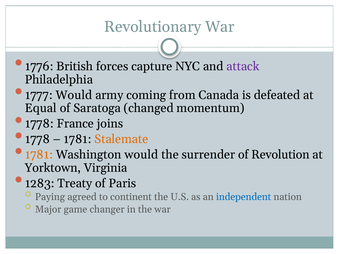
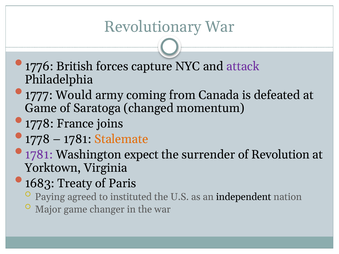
Equal at (41, 108): Equal -> Game
1781 at (39, 155) colour: orange -> purple
Washington would: would -> expect
1283: 1283 -> 1683
continent: continent -> instituted
independent colour: blue -> black
